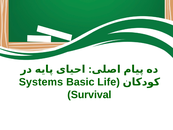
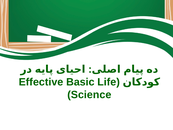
Systems: Systems -> Effective
Survival: Survival -> Science
